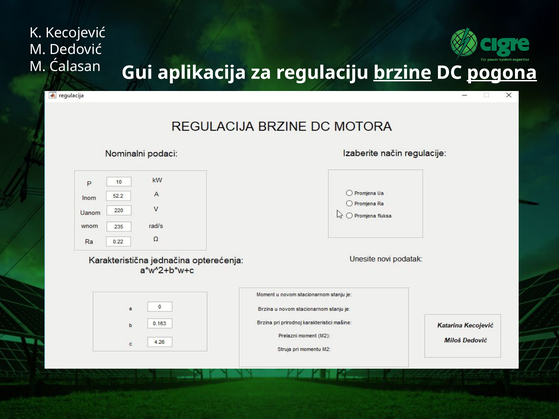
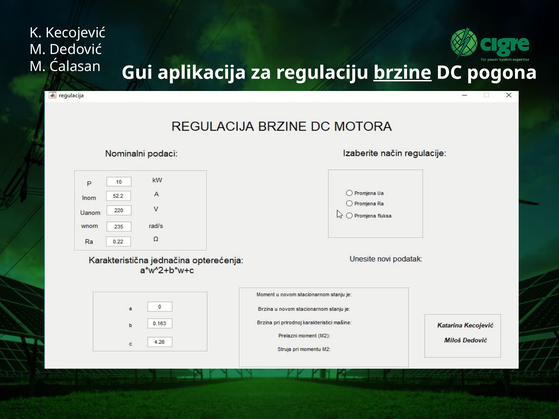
pogona underline: present -> none
